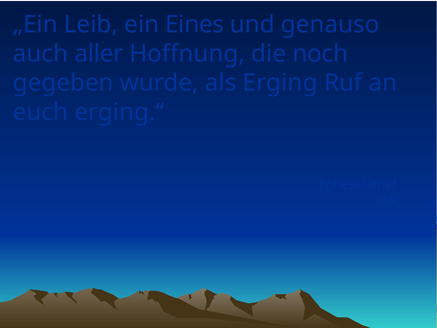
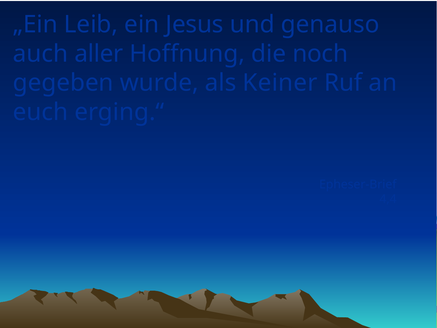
Eines: Eines -> Jesus
Erging: Erging -> Keiner
